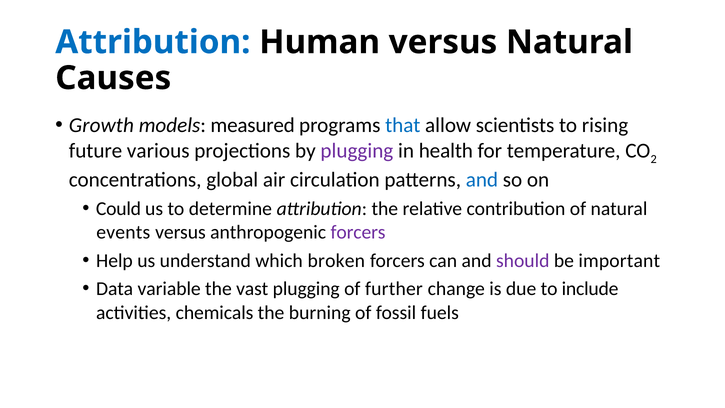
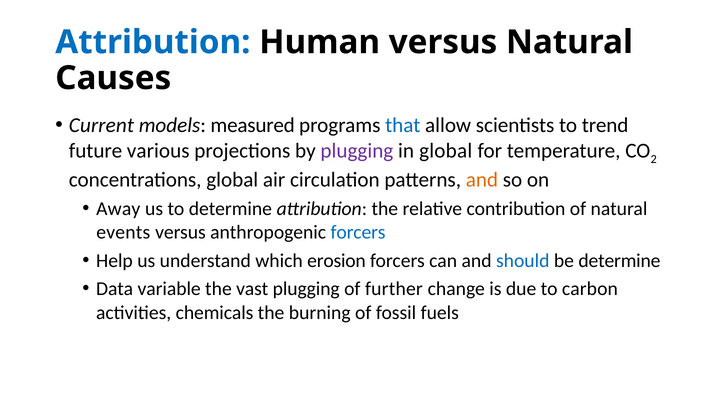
Growth: Growth -> Current
rising: rising -> trend
in health: health -> global
and at (482, 180) colour: blue -> orange
Could: Could -> Away
forcers at (358, 232) colour: purple -> blue
broken: broken -> erosion
should colour: purple -> blue
be important: important -> determine
include: include -> carbon
